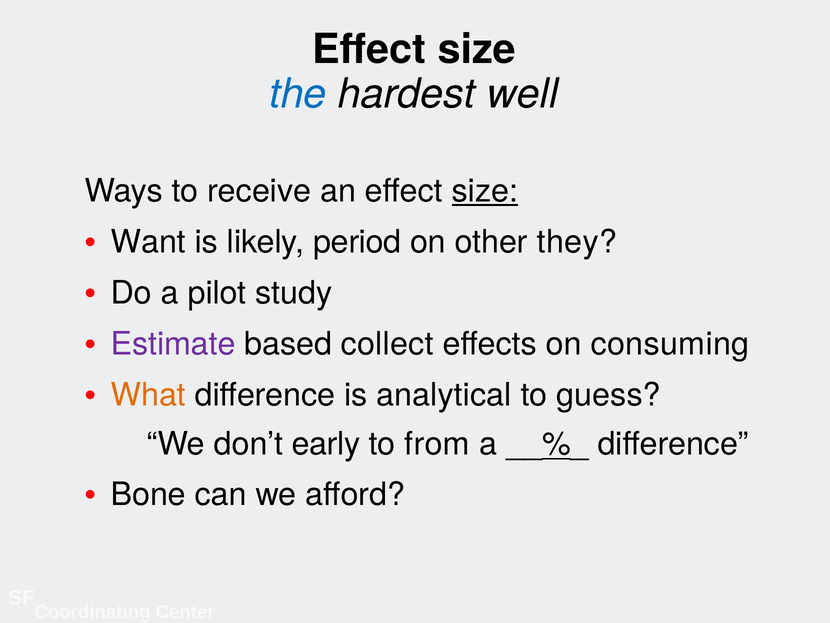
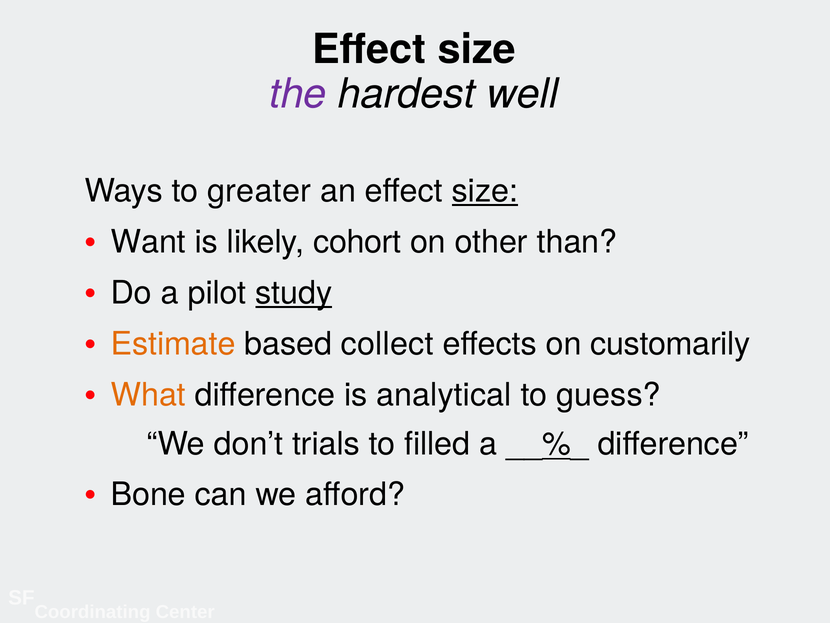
the colour: blue -> purple
receive: receive -> greater
period: period -> cohort
they: they -> than
study underline: none -> present
Estimate colour: purple -> orange
consuming: consuming -> customarily
early: early -> trials
from: from -> filled
